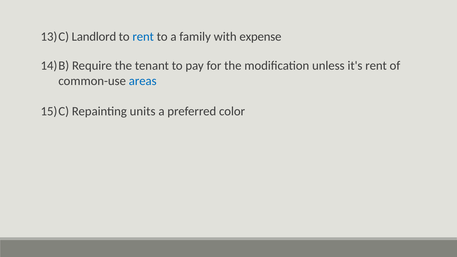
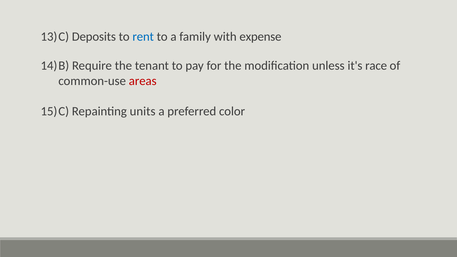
Landlord: Landlord -> Deposits
it's rent: rent -> race
areas colour: blue -> red
